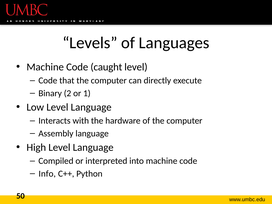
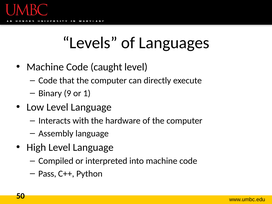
2: 2 -> 9
Info: Info -> Pass
